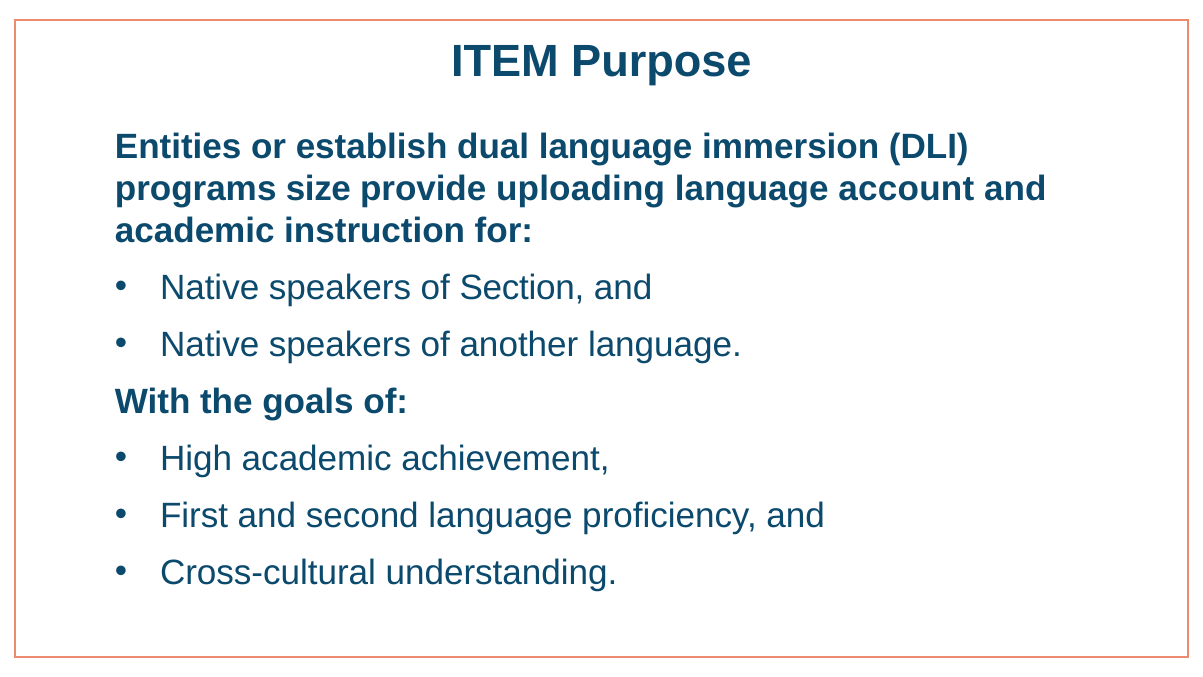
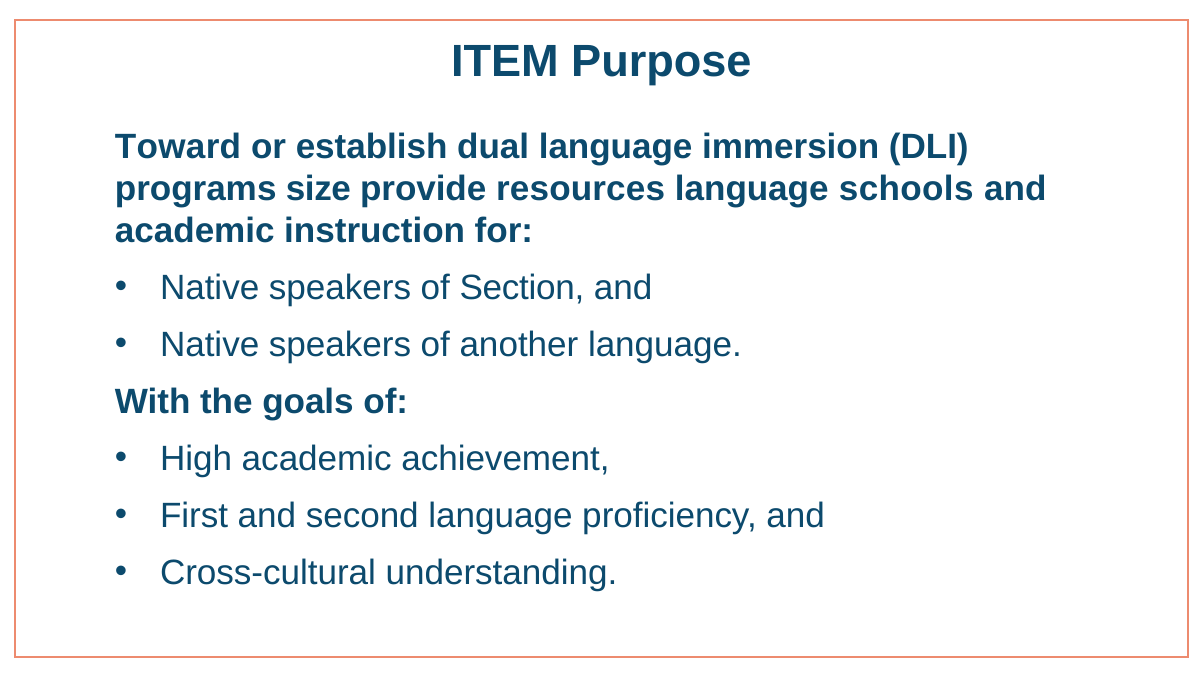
Entities: Entities -> Toward
uploading: uploading -> resources
account: account -> schools
